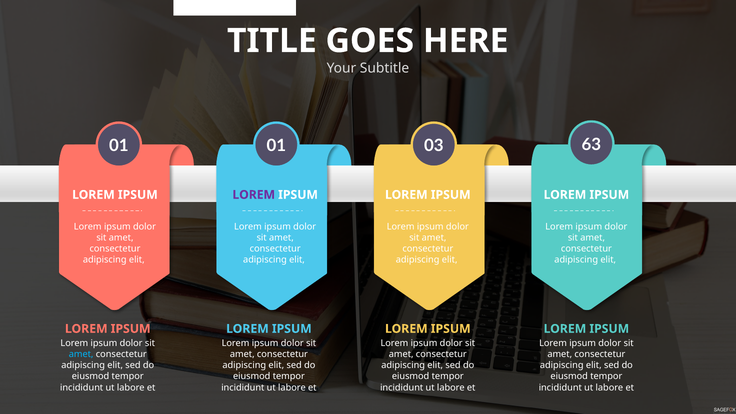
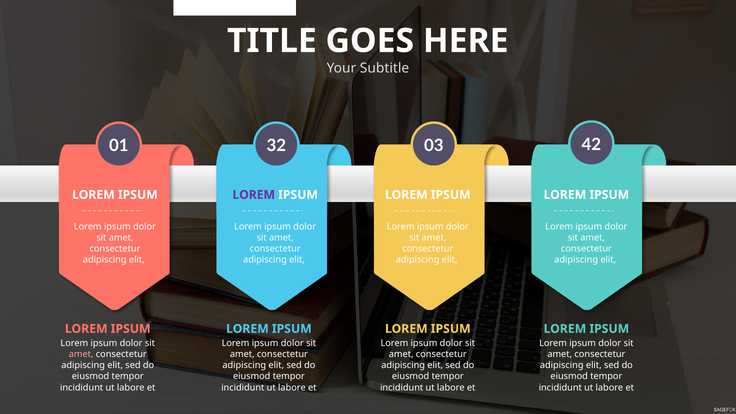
01 01: 01 -> 32
63: 63 -> 42
amet at (81, 354) colour: light blue -> pink
